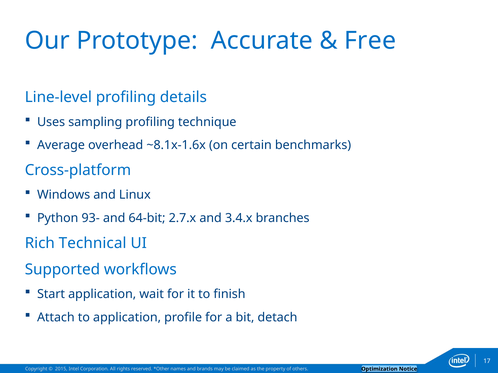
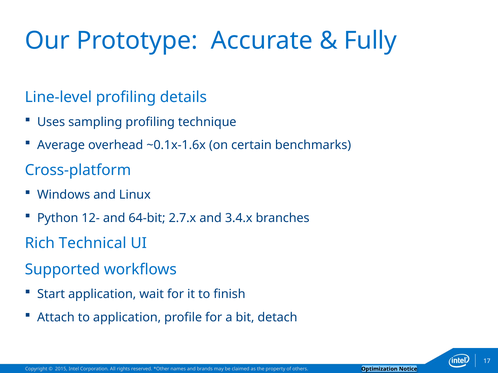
Free: Free -> Fully
~8.1x-1.6x: ~8.1x-1.6x -> ~0.1x-1.6x
93-: 93- -> 12-
